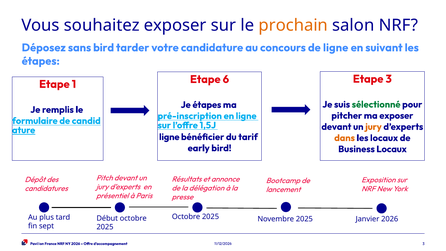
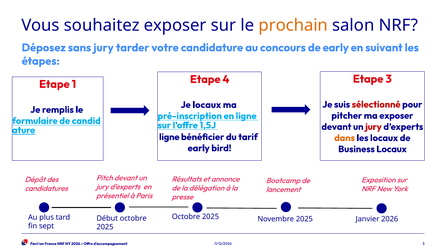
sans bird: bird -> jury
de ligne: ligne -> early
6: 6 -> 4
sélectionné colour: green -> red
Je étapes: étapes -> locaux
jury at (373, 127) colour: orange -> red
